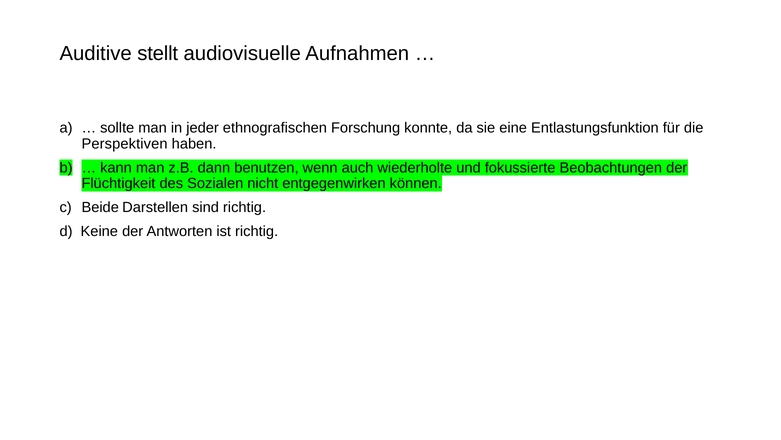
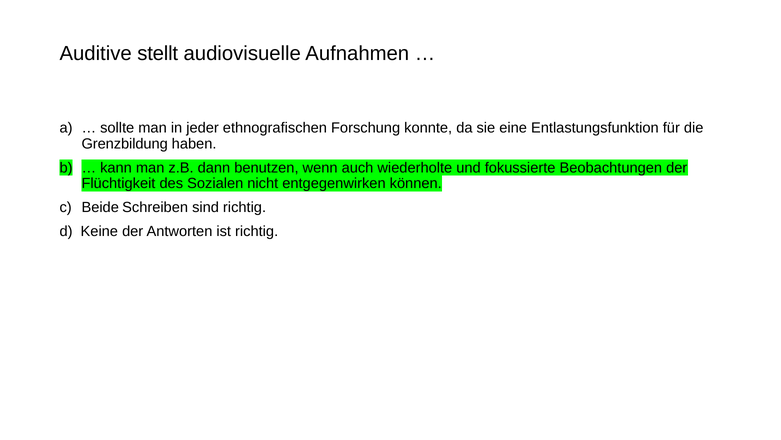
Perspektiven: Perspektiven -> Grenzbildung
Darstellen: Darstellen -> Schreiben
